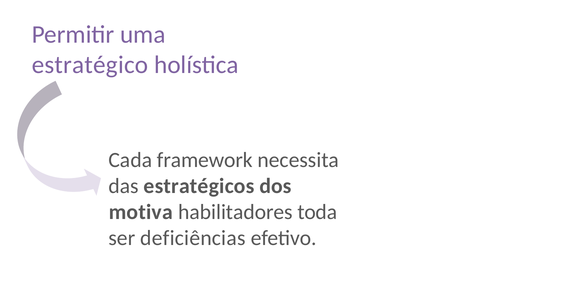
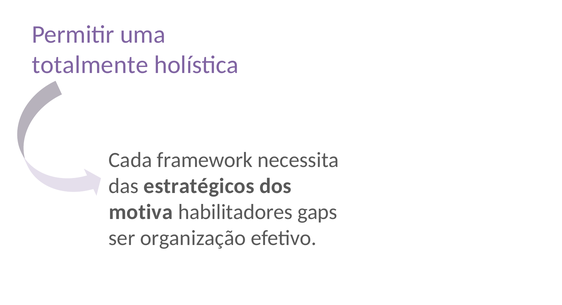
estratégico: estratégico -> totalmente
toda: toda -> gaps
deficiências: deficiências -> organização
